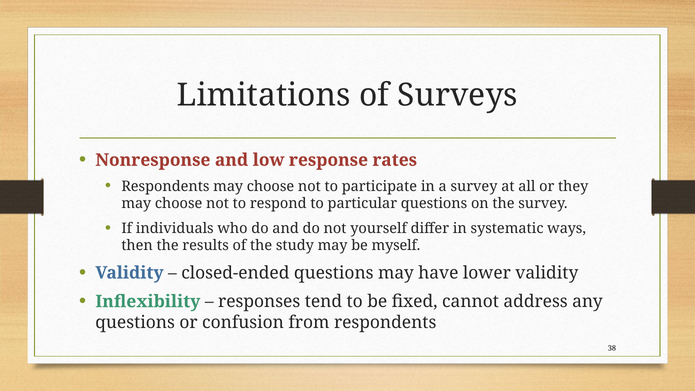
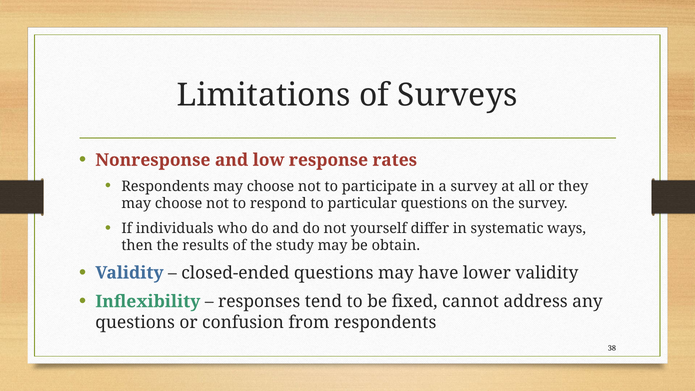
myself: myself -> obtain
